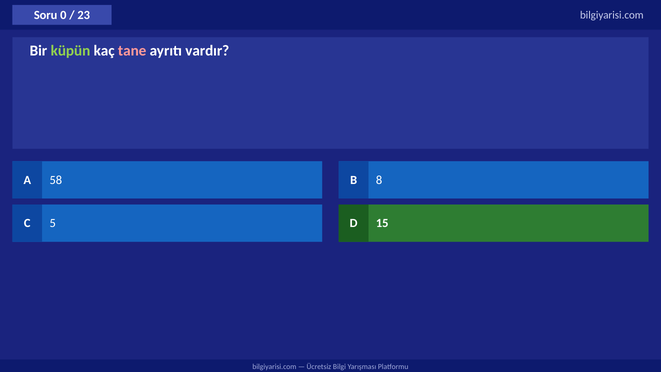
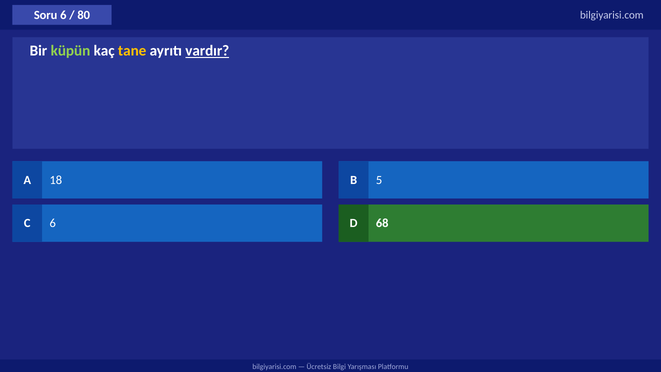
Soru 0: 0 -> 6
23: 23 -> 80
tane colour: pink -> yellow
vardır underline: none -> present
58: 58 -> 18
8: 8 -> 5
C 5: 5 -> 6
15: 15 -> 68
